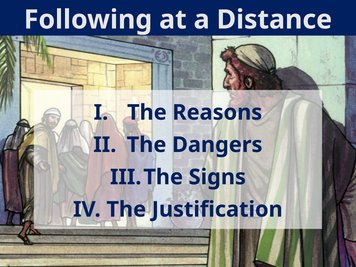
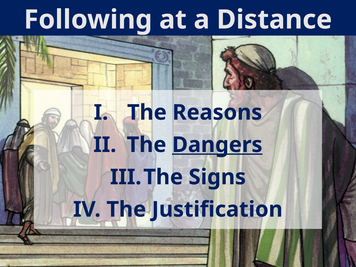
Dangers underline: none -> present
